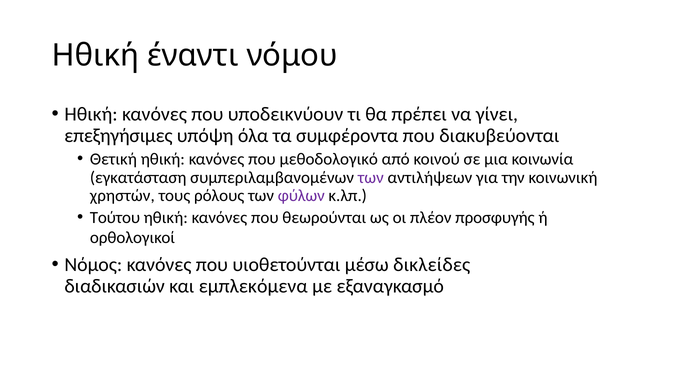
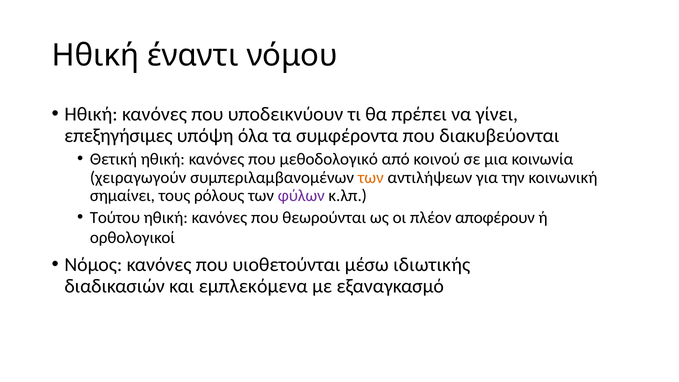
εγκατάσταση: εγκατάσταση -> χειραγωγούν
των at (371, 177) colour: purple -> orange
χρηστών: χρηστών -> σημαίνει
προσφυγής: προσφυγής -> αποφέρουν
δικλείδες: δικλείδες -> ιδιωτικής
